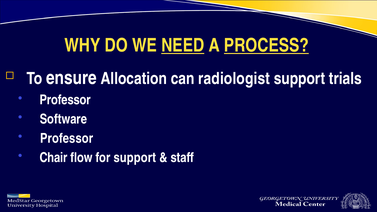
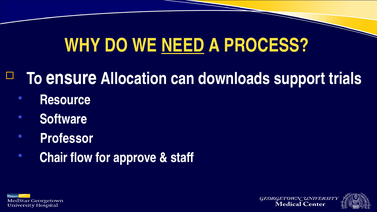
PROCESS underline: present -> none
radiologist: radiologist -> downloads
Professor at (65, 100): Professor -> Resource
for support: support -> approve
